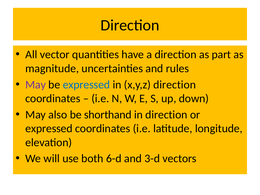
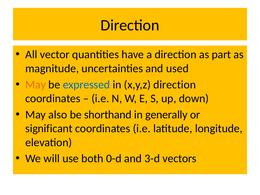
rules: rules -> used
May at (36, 85) colour: purple -> orange
in direction: direction -> generally
expressed at (49, 129): expressed -> significant
6-d: 6-d -> 0-d
